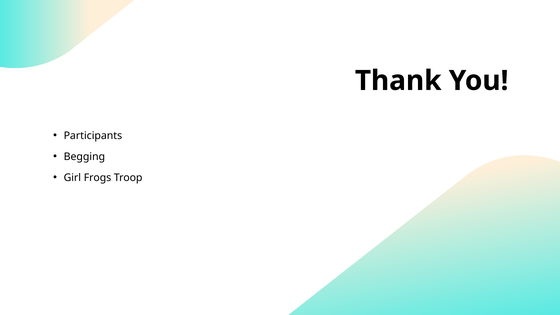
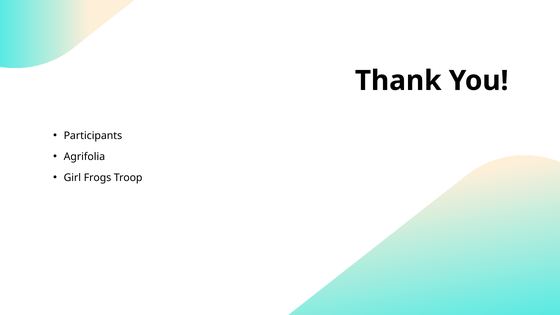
Begging: Begging -> Agrifolia
